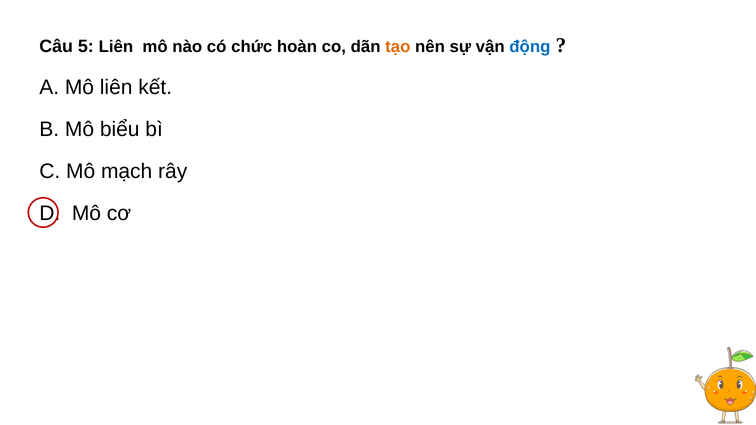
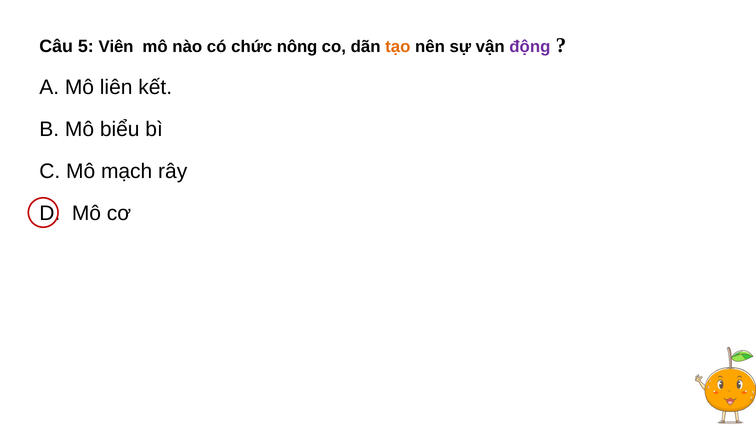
5 Liên: Liên -> Viên
hoàn: hoàn -> nông
động colour: blue -> purple
